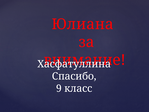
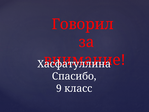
Юлиана: Юлиана -> Говорил
